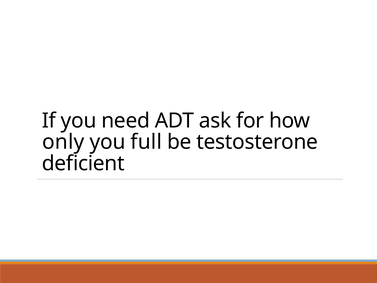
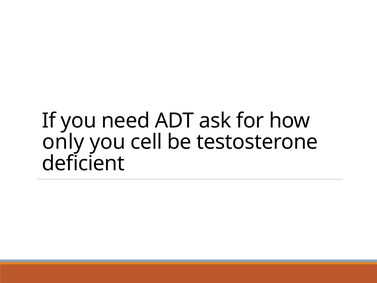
full: full -> cell
